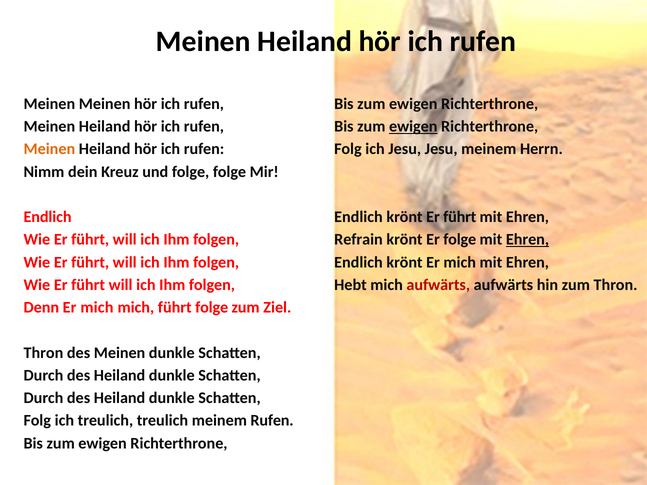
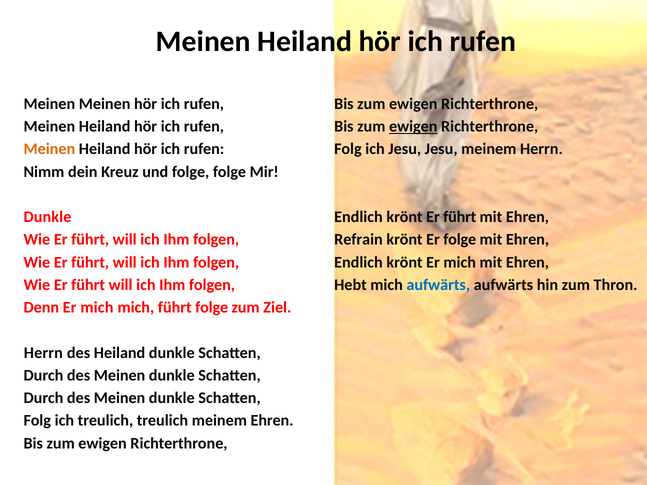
Endlich at (48, 217): Endlich -> Dunkle
Ehren at (527, 240) underline: present -> none
aufwärts at (438, 285) colour: red -> blue
Thron at (43, 353): Thron -> Herrn
des Meinen: Meinen -> Heiland
Heiland at (120, 376): Heiland -> Meinen
Heiland at (120, 398): Heiland -> Meinen
meinem Rufen: Rufen -> Ehren
